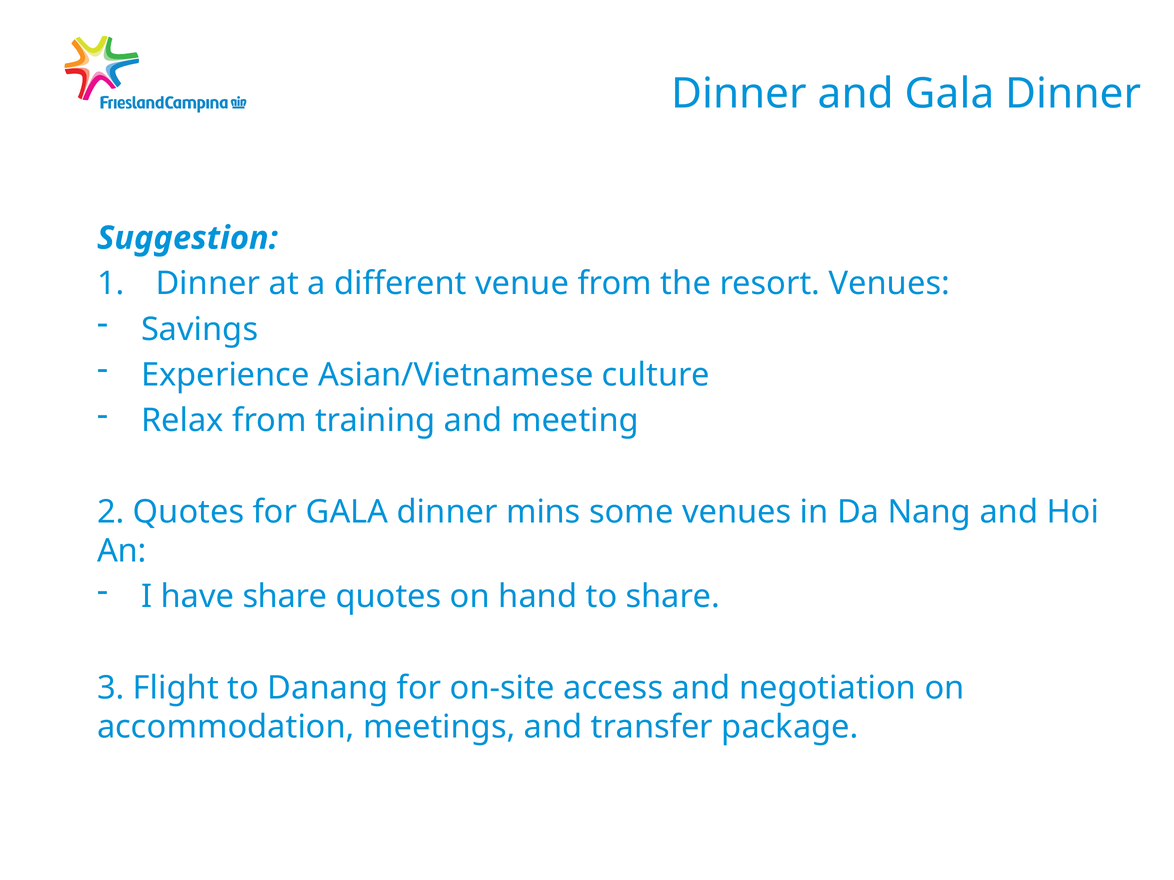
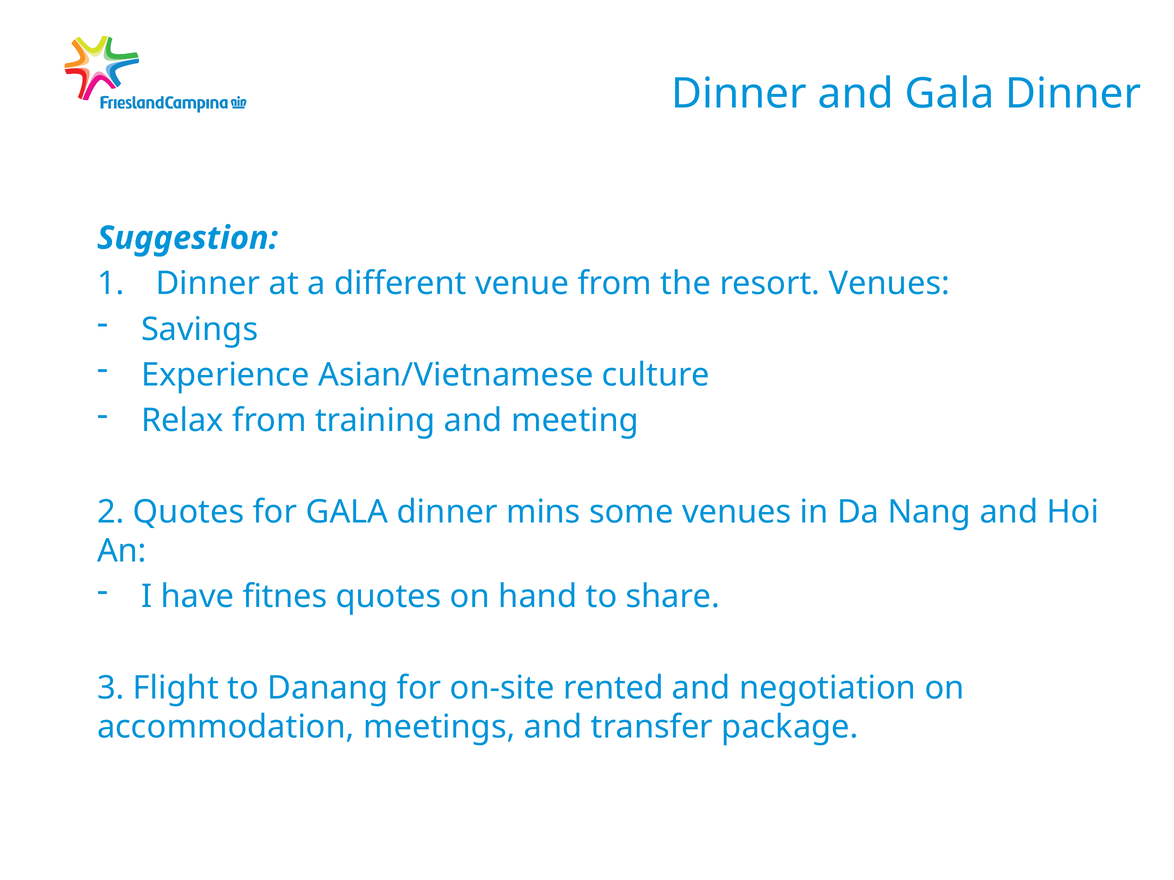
have share: share -> fitnes
access: access -> rented
